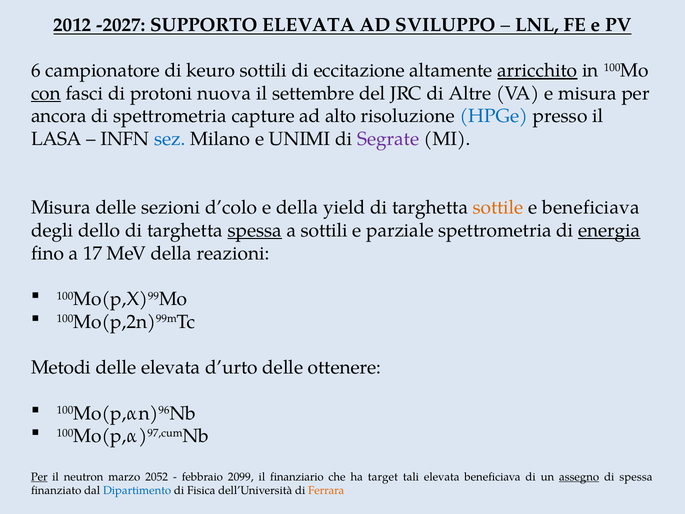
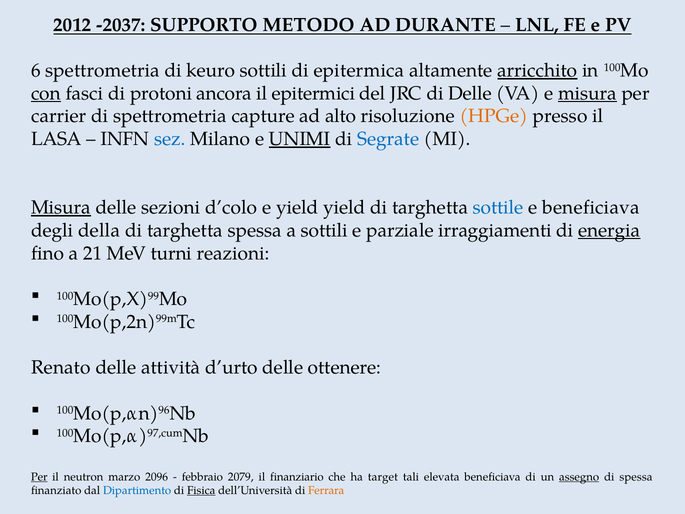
-2027: -2027 -> -2037
SUPPORTO ELEVATA: ELEVATA -> METODO
SVILUPPO: SVILUPPO -> DURANTE
6 campionatore: campionatore -> spettrometria
eccitazione: eccitazione -> epitermica
nuova: nuova -> ancora
settembre: settembre -> epitermici
di Altre: Altre -> Delle
misura at (587, 93) underline: none -> present
ancora: ancora -> carrier
HPGe colour: blue -> orange
UNIMI underline: none -> present
Segrate colour: purple -> blue
Misura at (61, 208) underline: none -> present
e della: della -> yield
sottile colour: orange -> blue
dello: dello -> della
spessa at (255, 230) underline: present -> none
parziale spettrometria: spettrometria -> irraggiamenti
17: 17 -> 21
MeV della: della -> turni
Metodi: Metodi -> Renato
delle elevata: elevata -> attività
2052: 2052 -> 2096
2099: 2099 -> 2079
Fisica underline: none -> present
